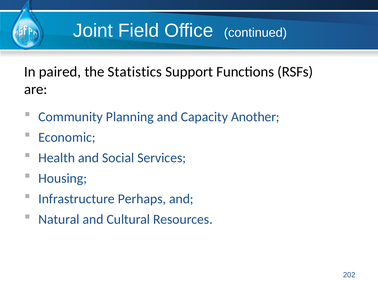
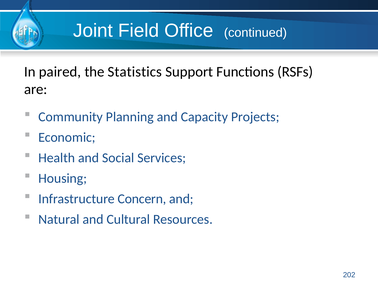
Another: Another -> Projects
Perhaps: Perhaps -> Concern
